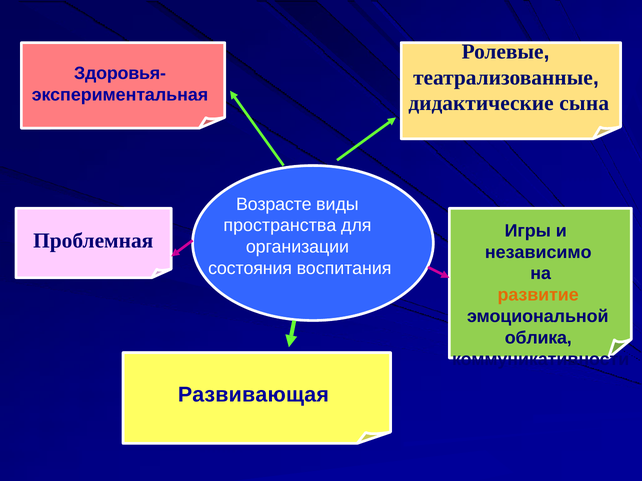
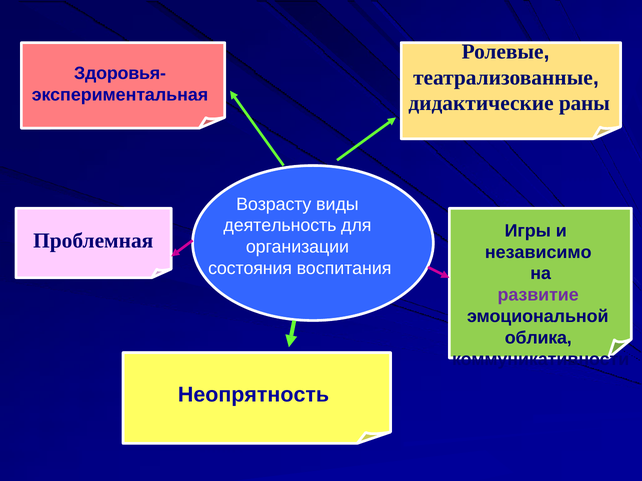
сына: сына -> раны
Возрасте: Возрасте -> Возрасту
пространства: пространства -> деятельность
развитие colour: orange -> purple
Развивающая: Развивающая -> Неопрятность
